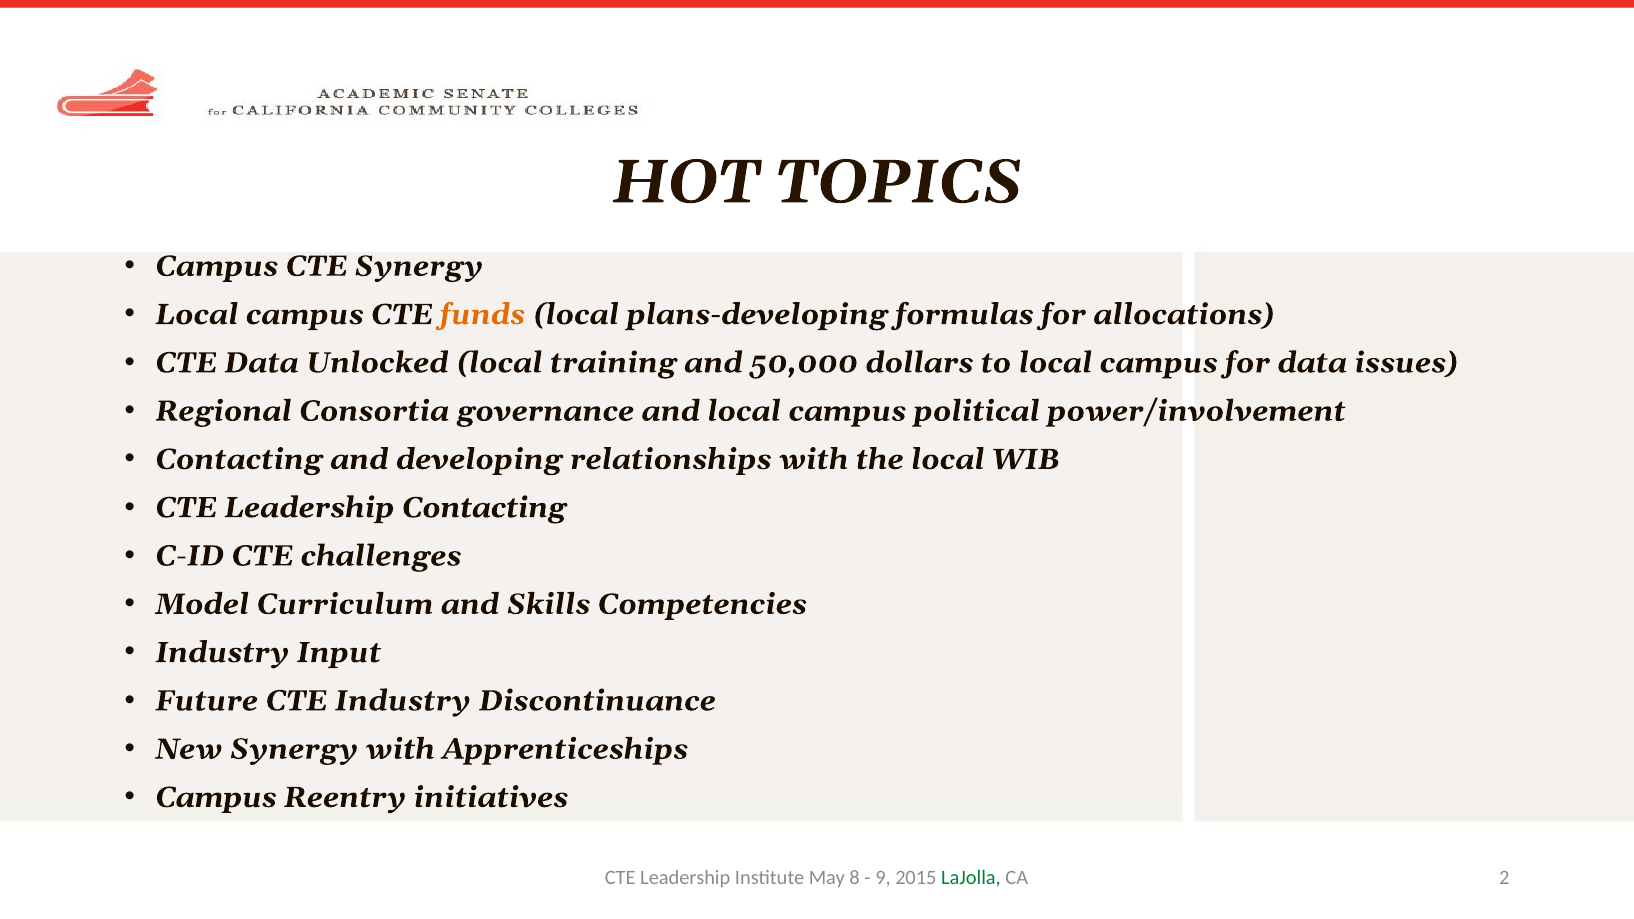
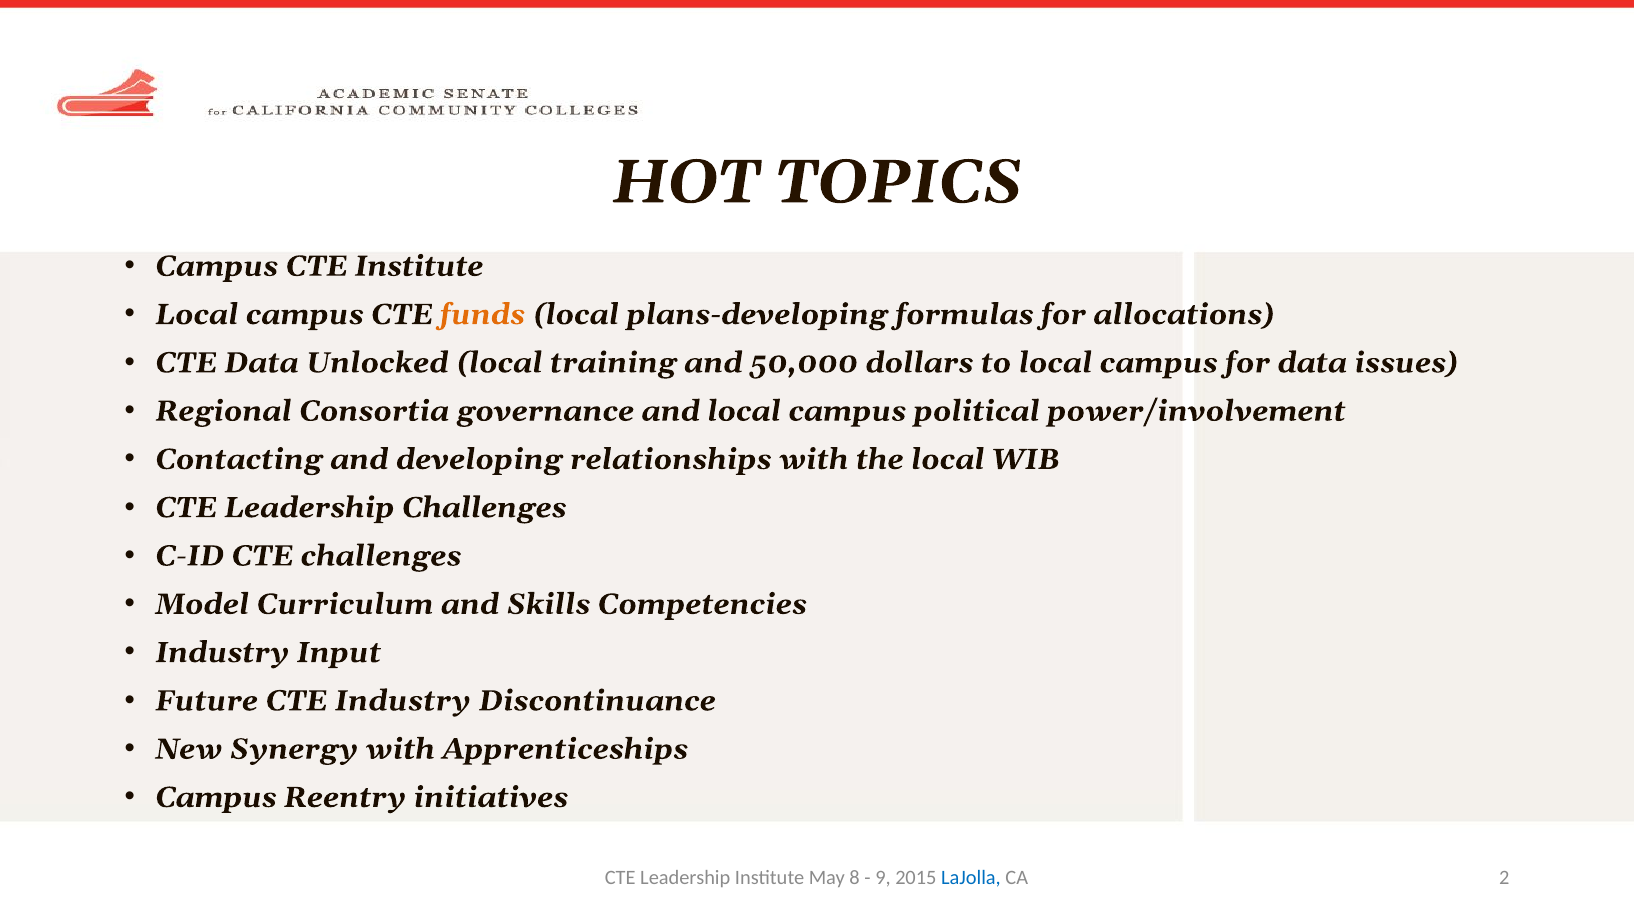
CTE Synergy: Synergy -> Institute
Leadership Contacting: Contacting -> Challenges
LaJolla colour: green -> blue
